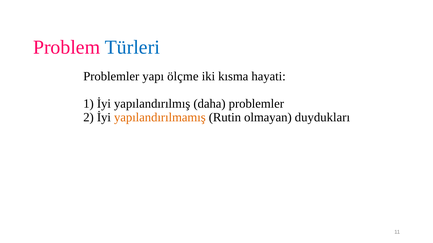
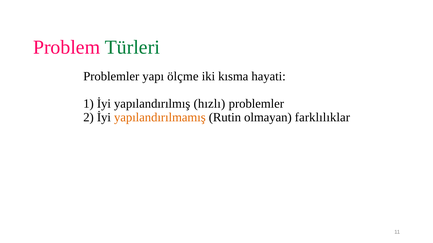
Türleri colour: blue -> green
daha: daha -> hızlı
duydukları: duydukları -> farklılıklar
